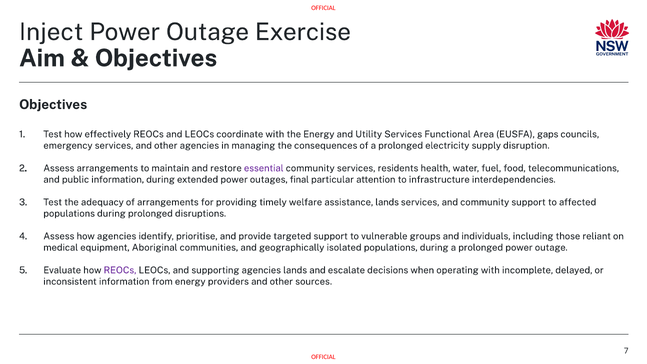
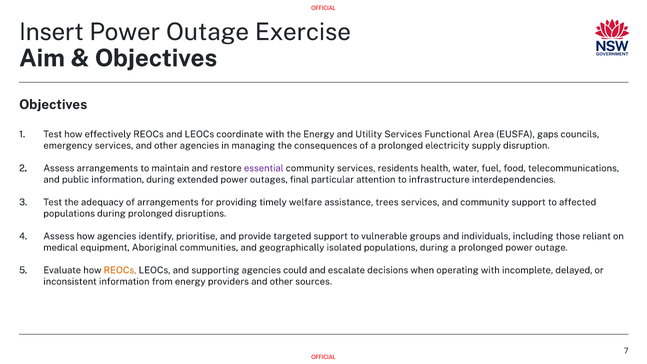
Inject: Inject -> Insert
assistance lands: lands -> trees
REOCs at (120, 270) colour: purple -> orange
agencies lands: lands -> could
